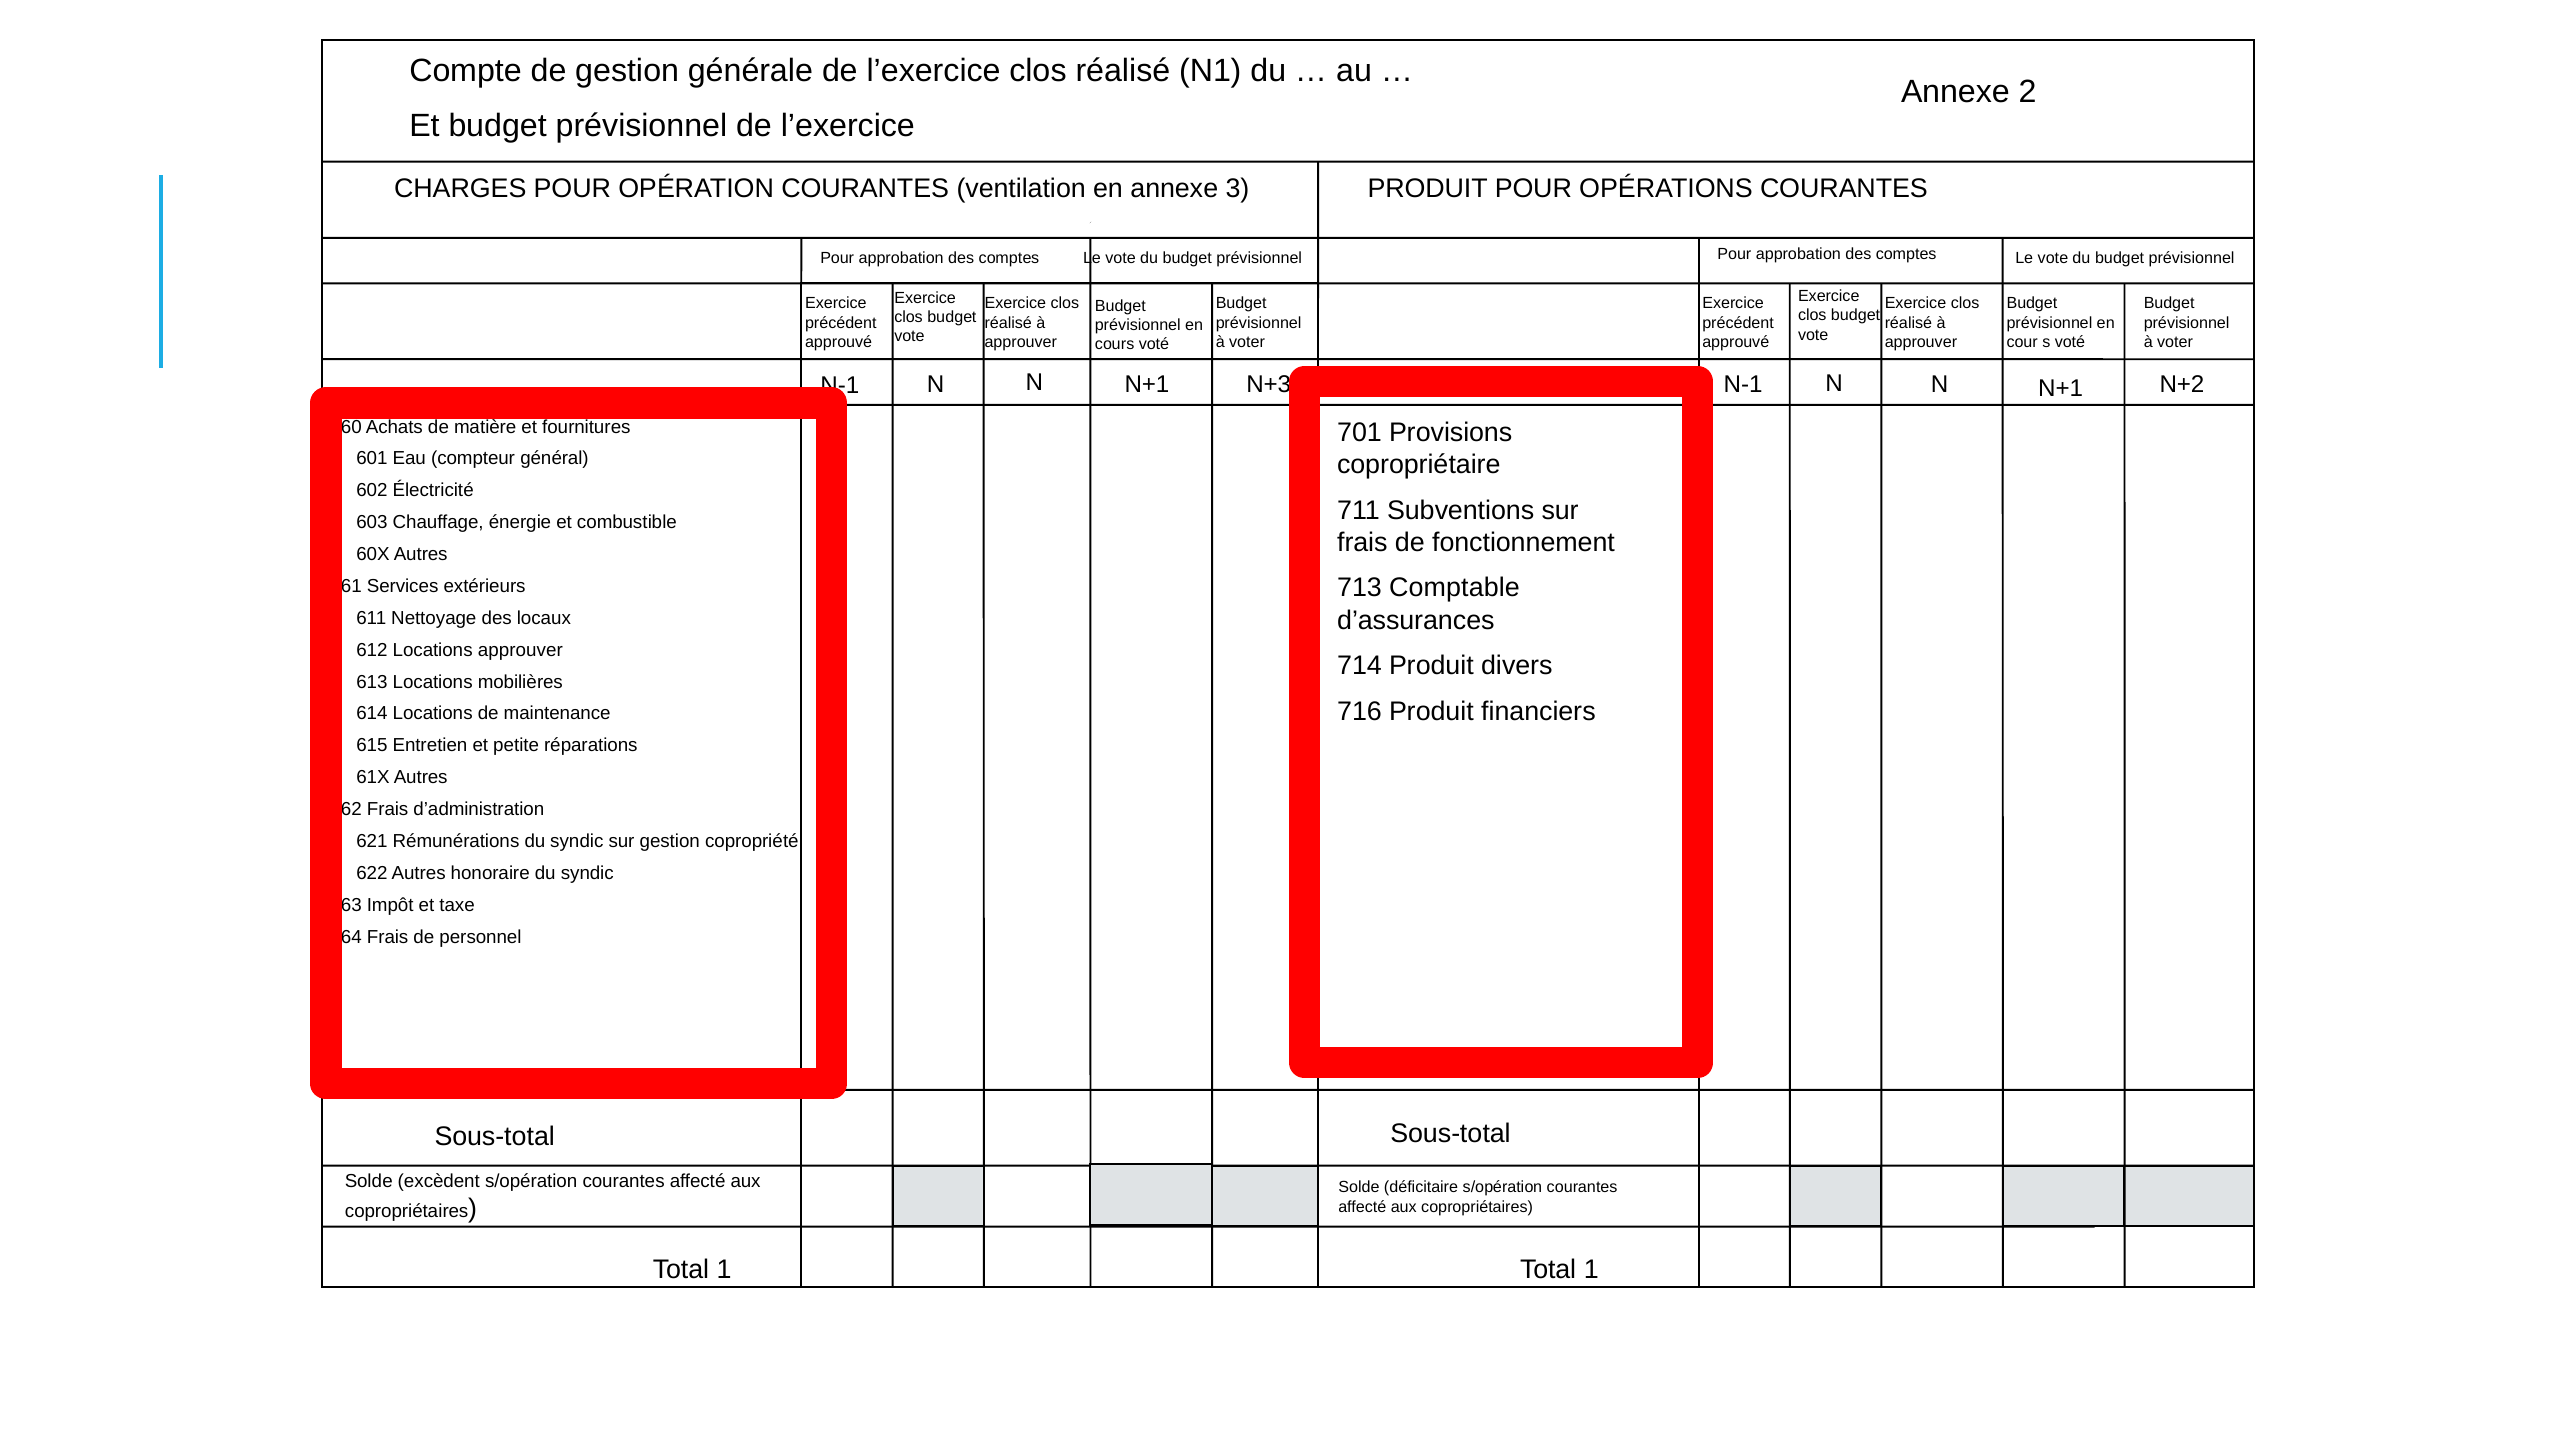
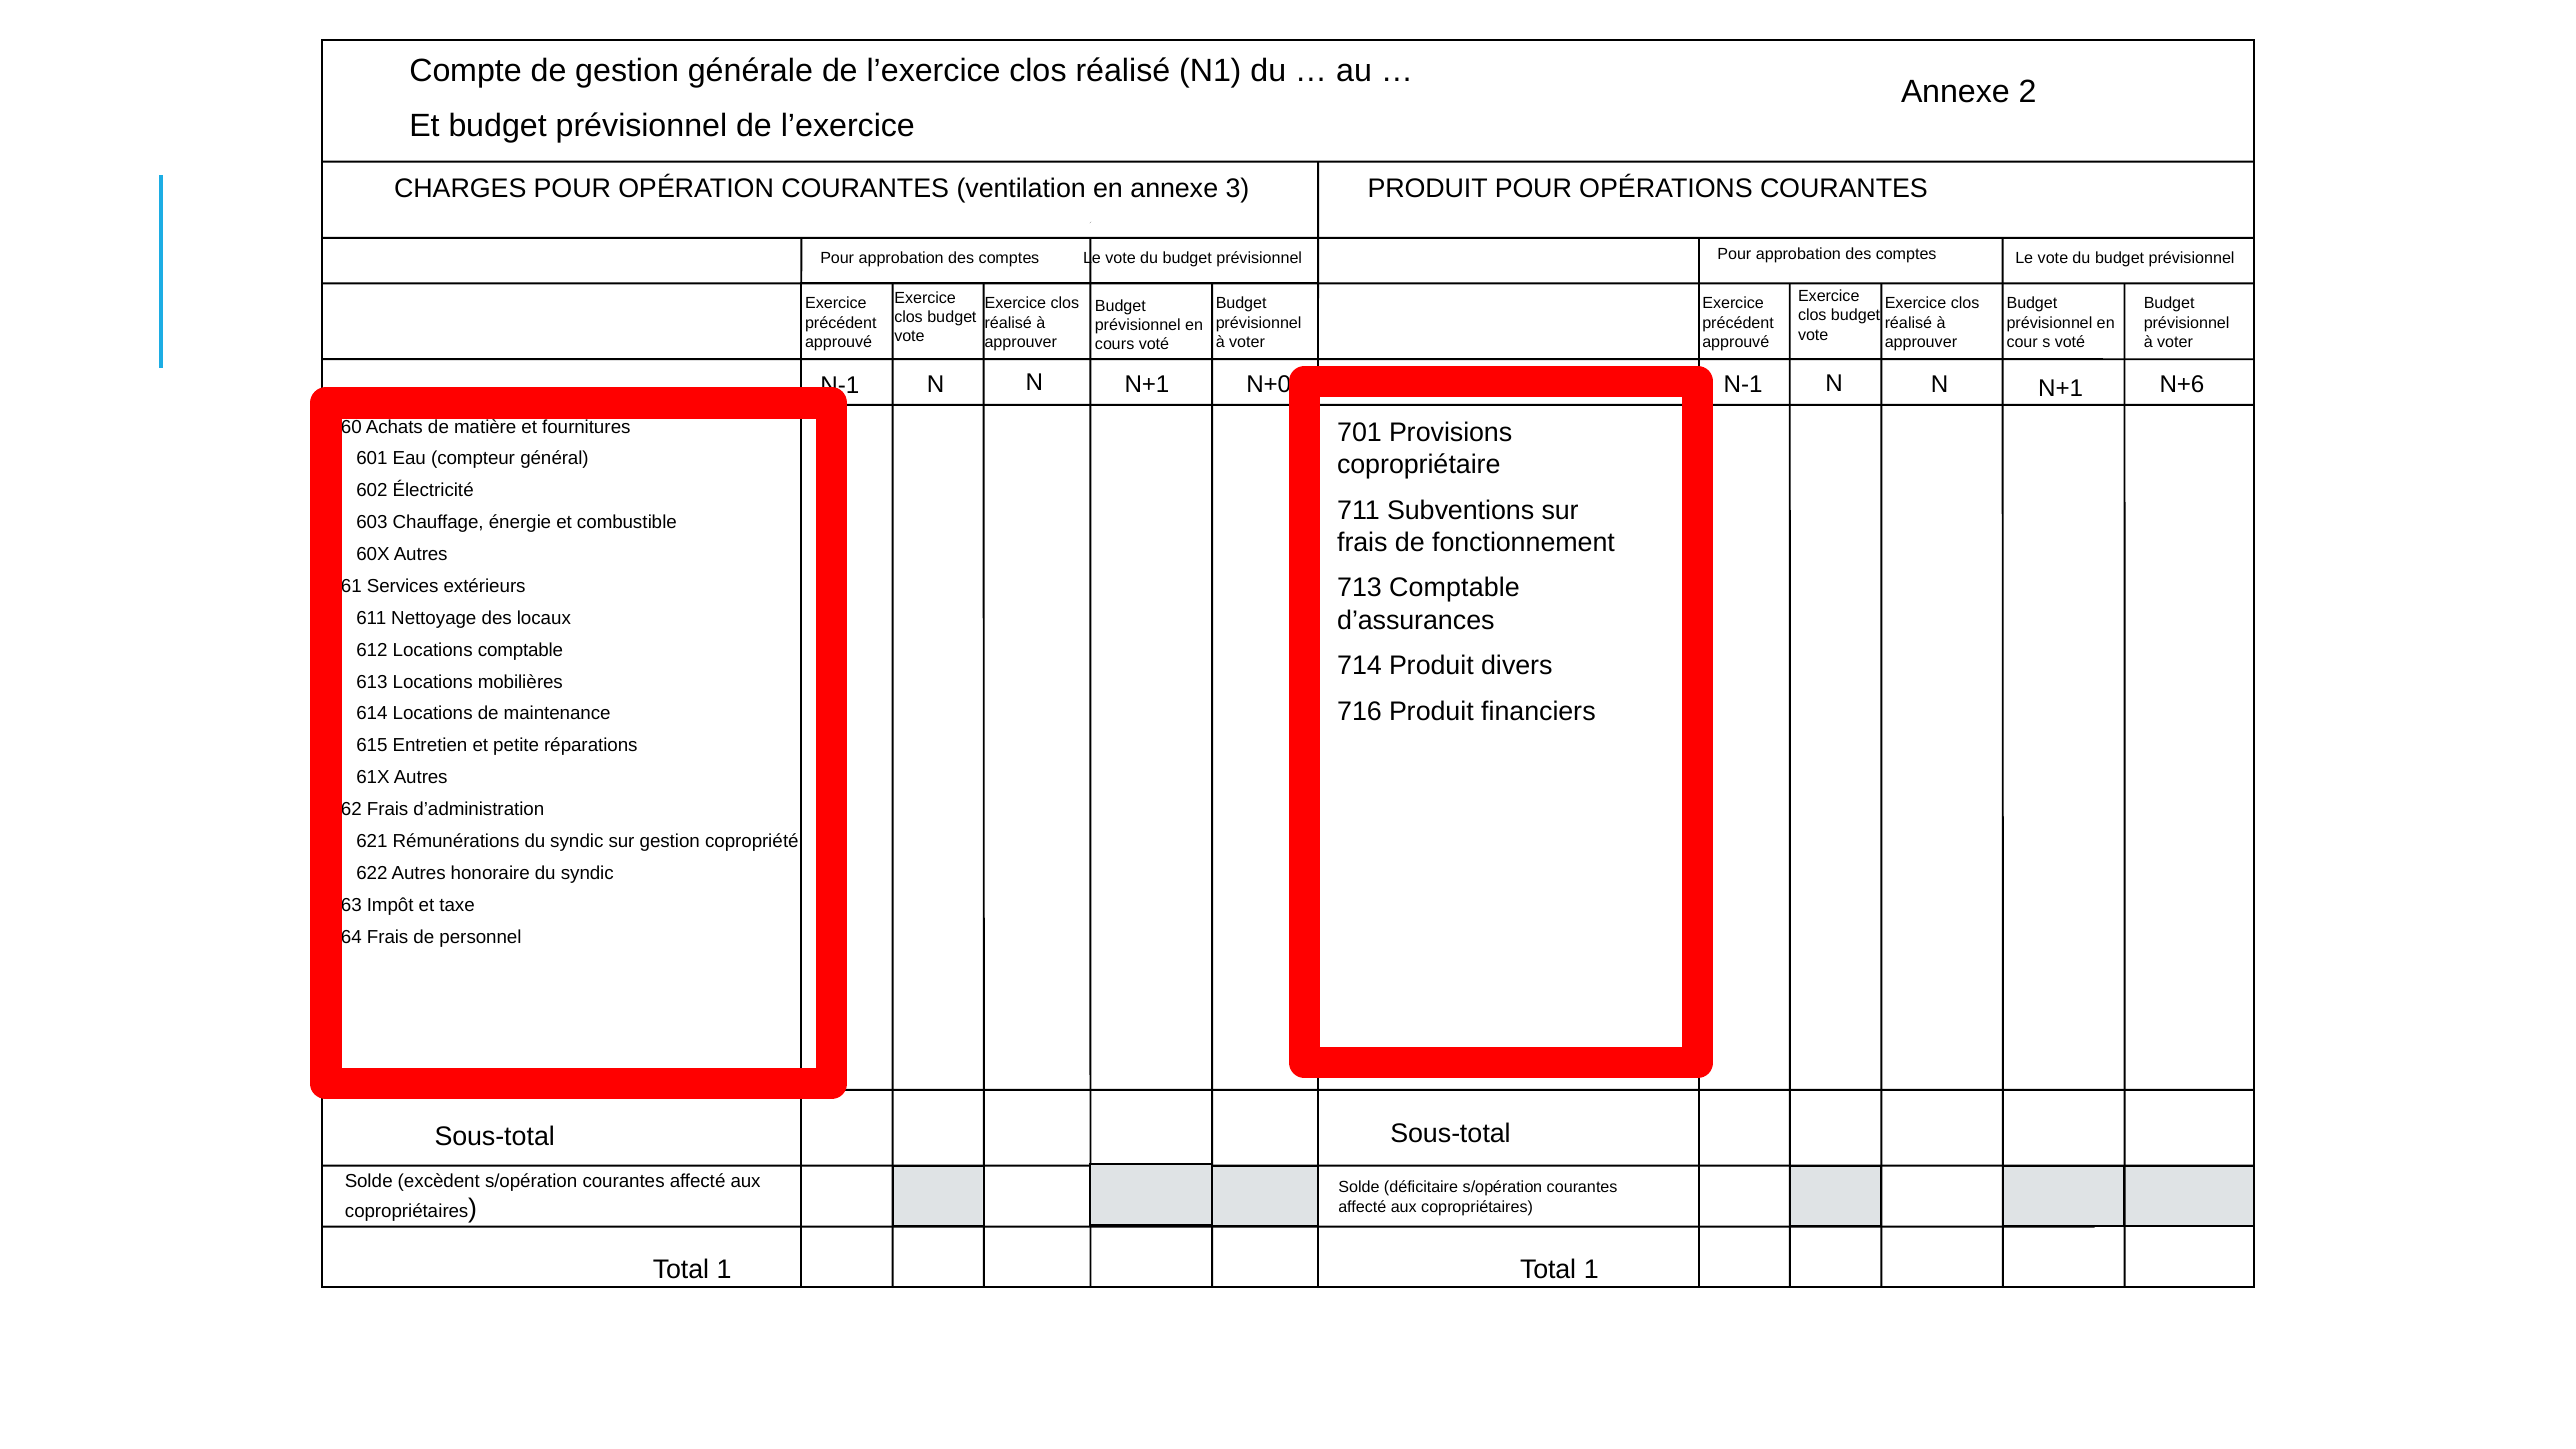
N+2: N+2 -> N+6
N+3: N+3 -> N+0
Locations approuver: approuver -> comptable
